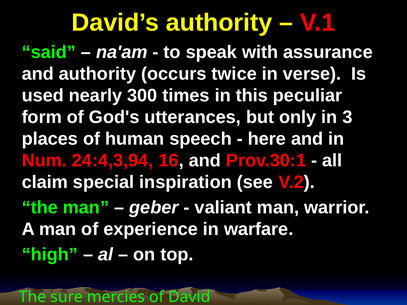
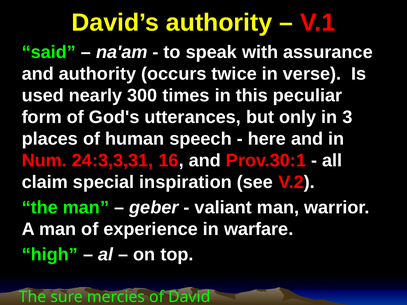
24:4,3,94: 24:4,3,94 -> 24:3,3,31
